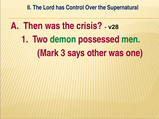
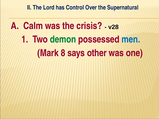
Then: Then -> Calm
men colour: green -> blue
3: 3 -> 8
